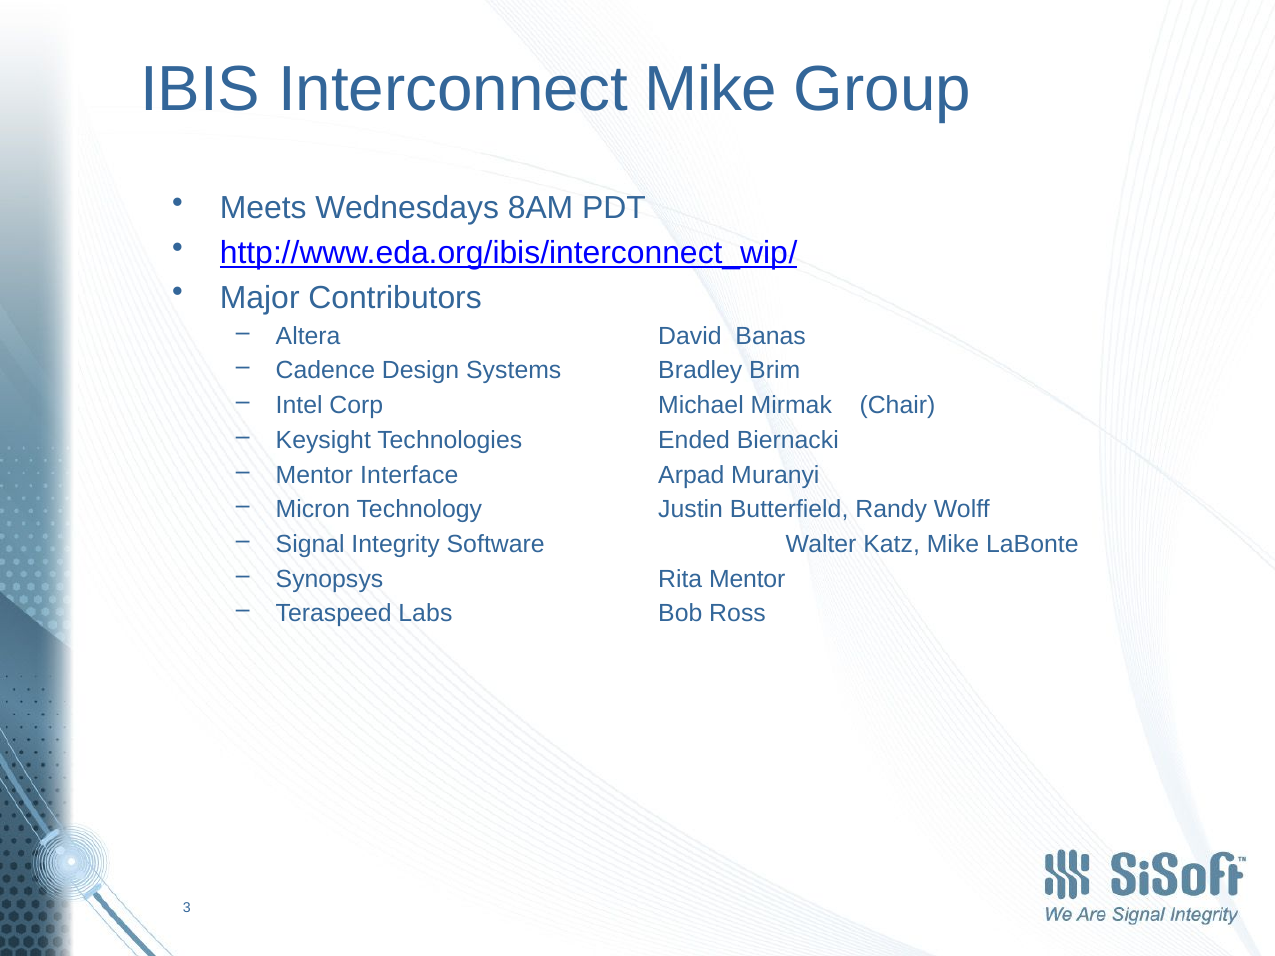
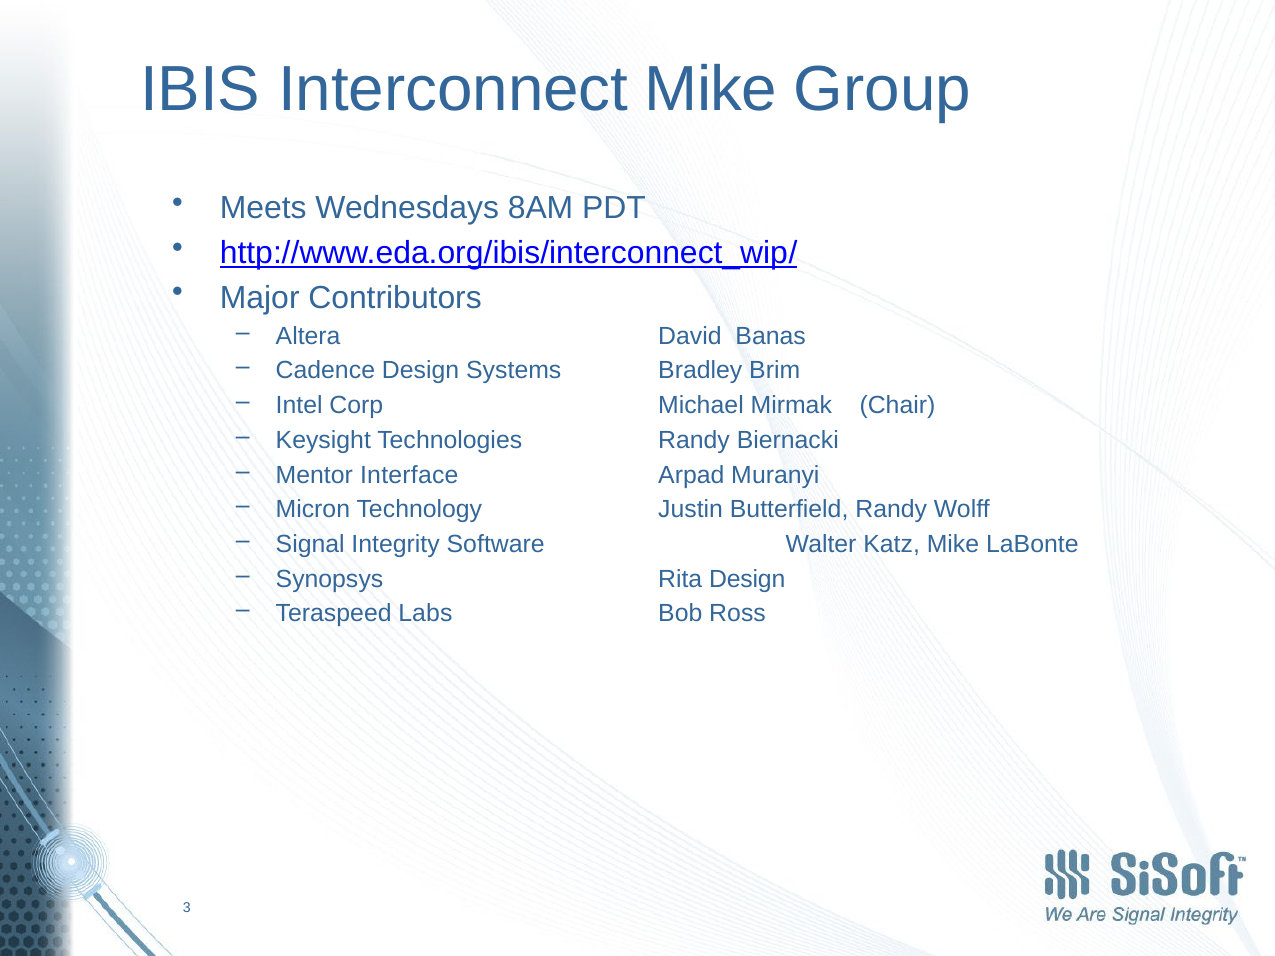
Technologies Ended: Ended -> Randy
Rita Mentor: Mentor -> Design
